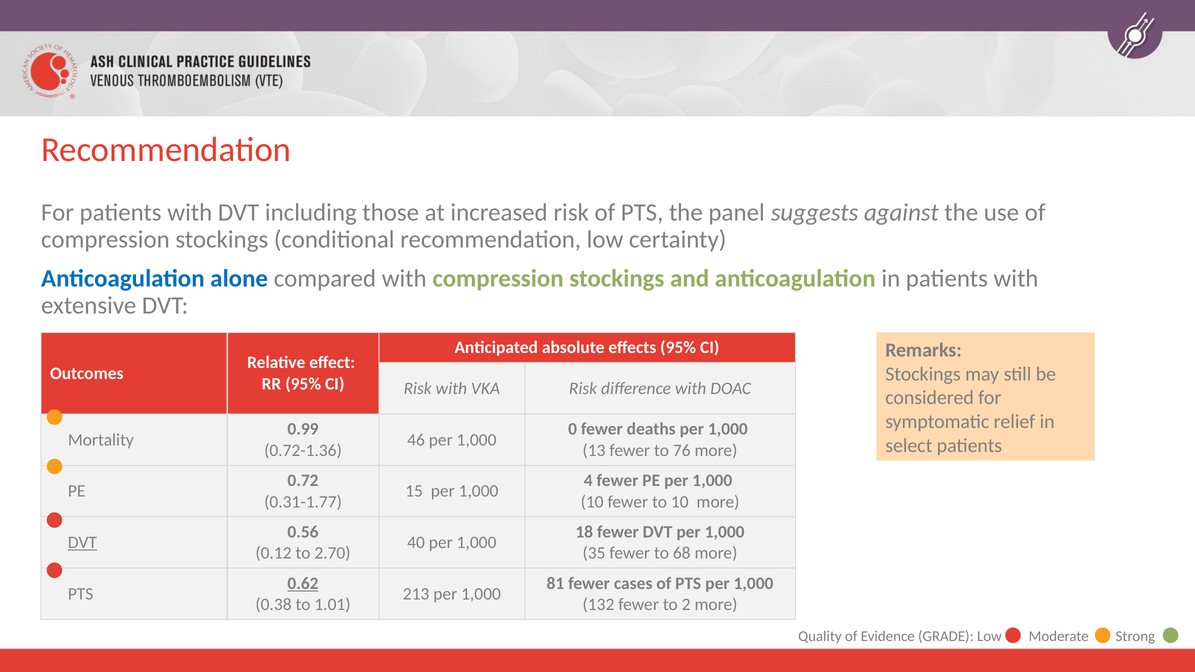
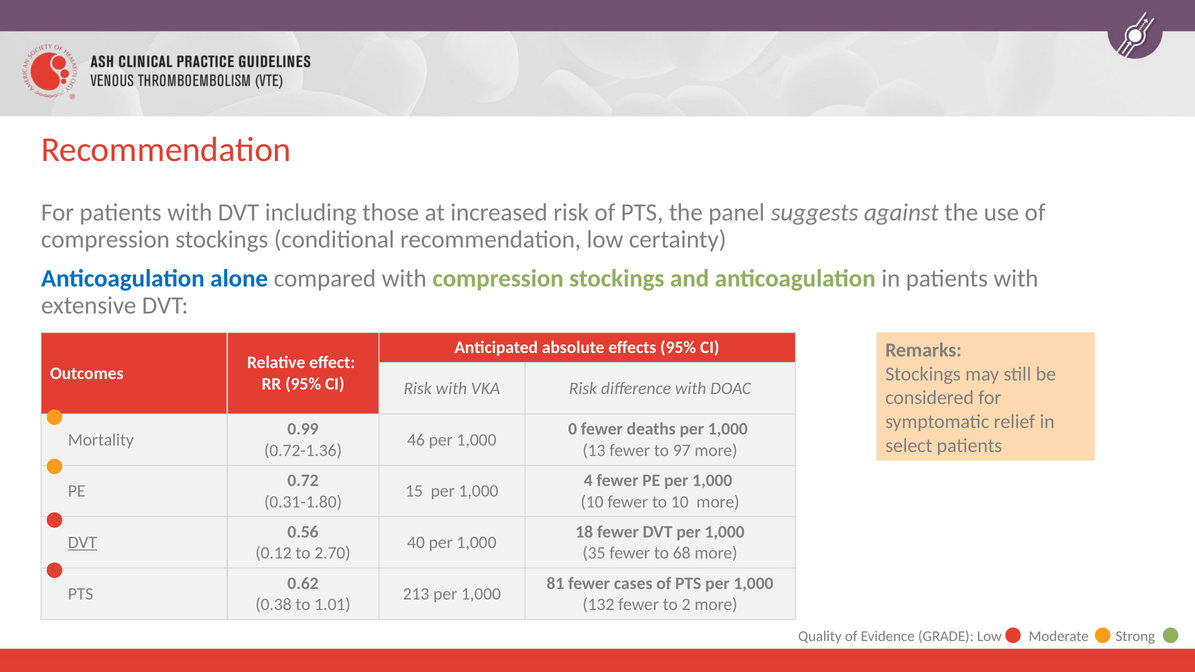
76: 76 -> 97
0.31-1.77: 0.31-1.77 -> 0.31-1.80
0.62 underline: present -> none
